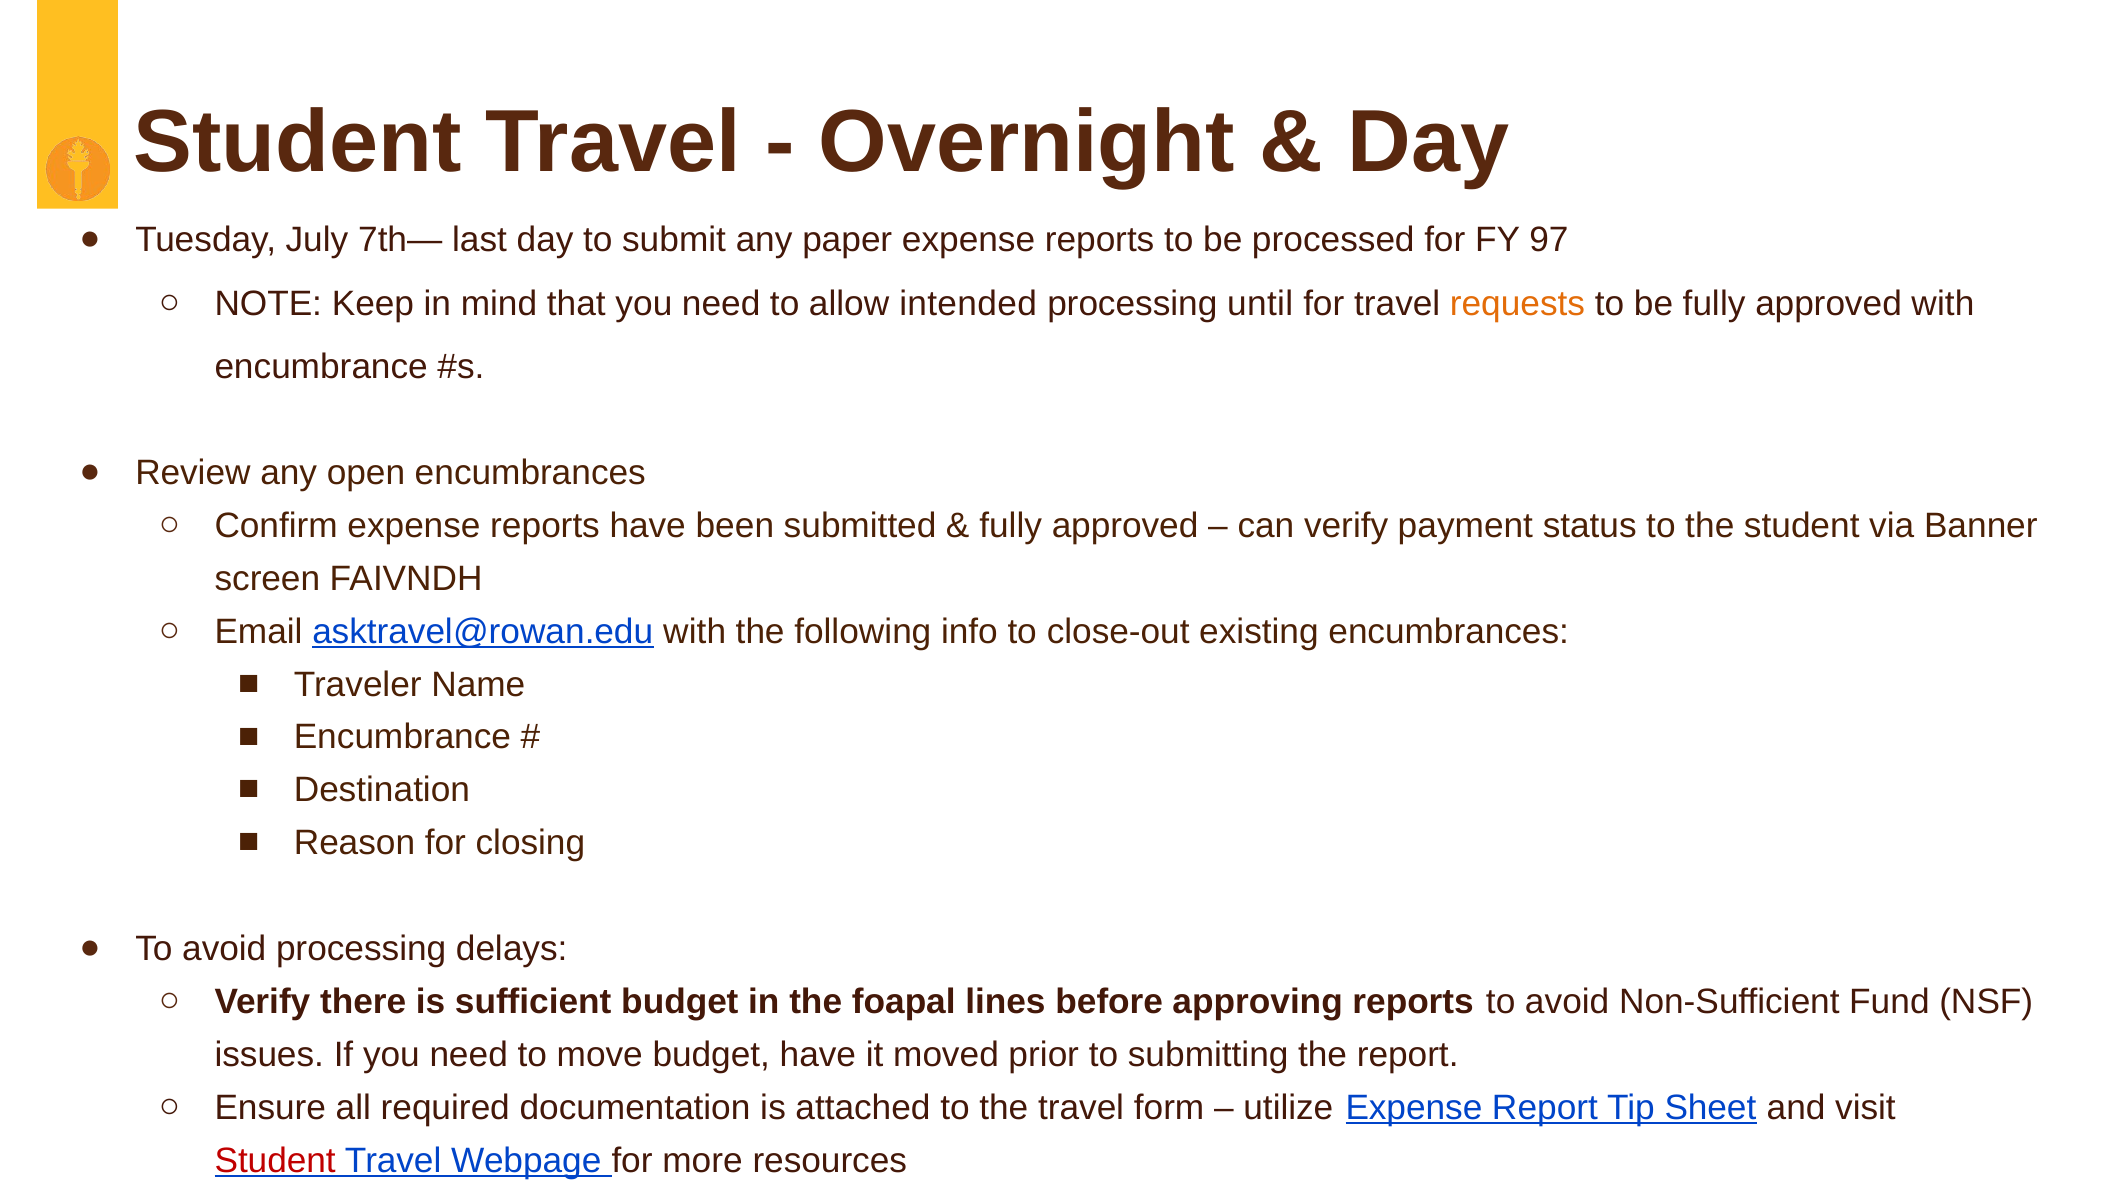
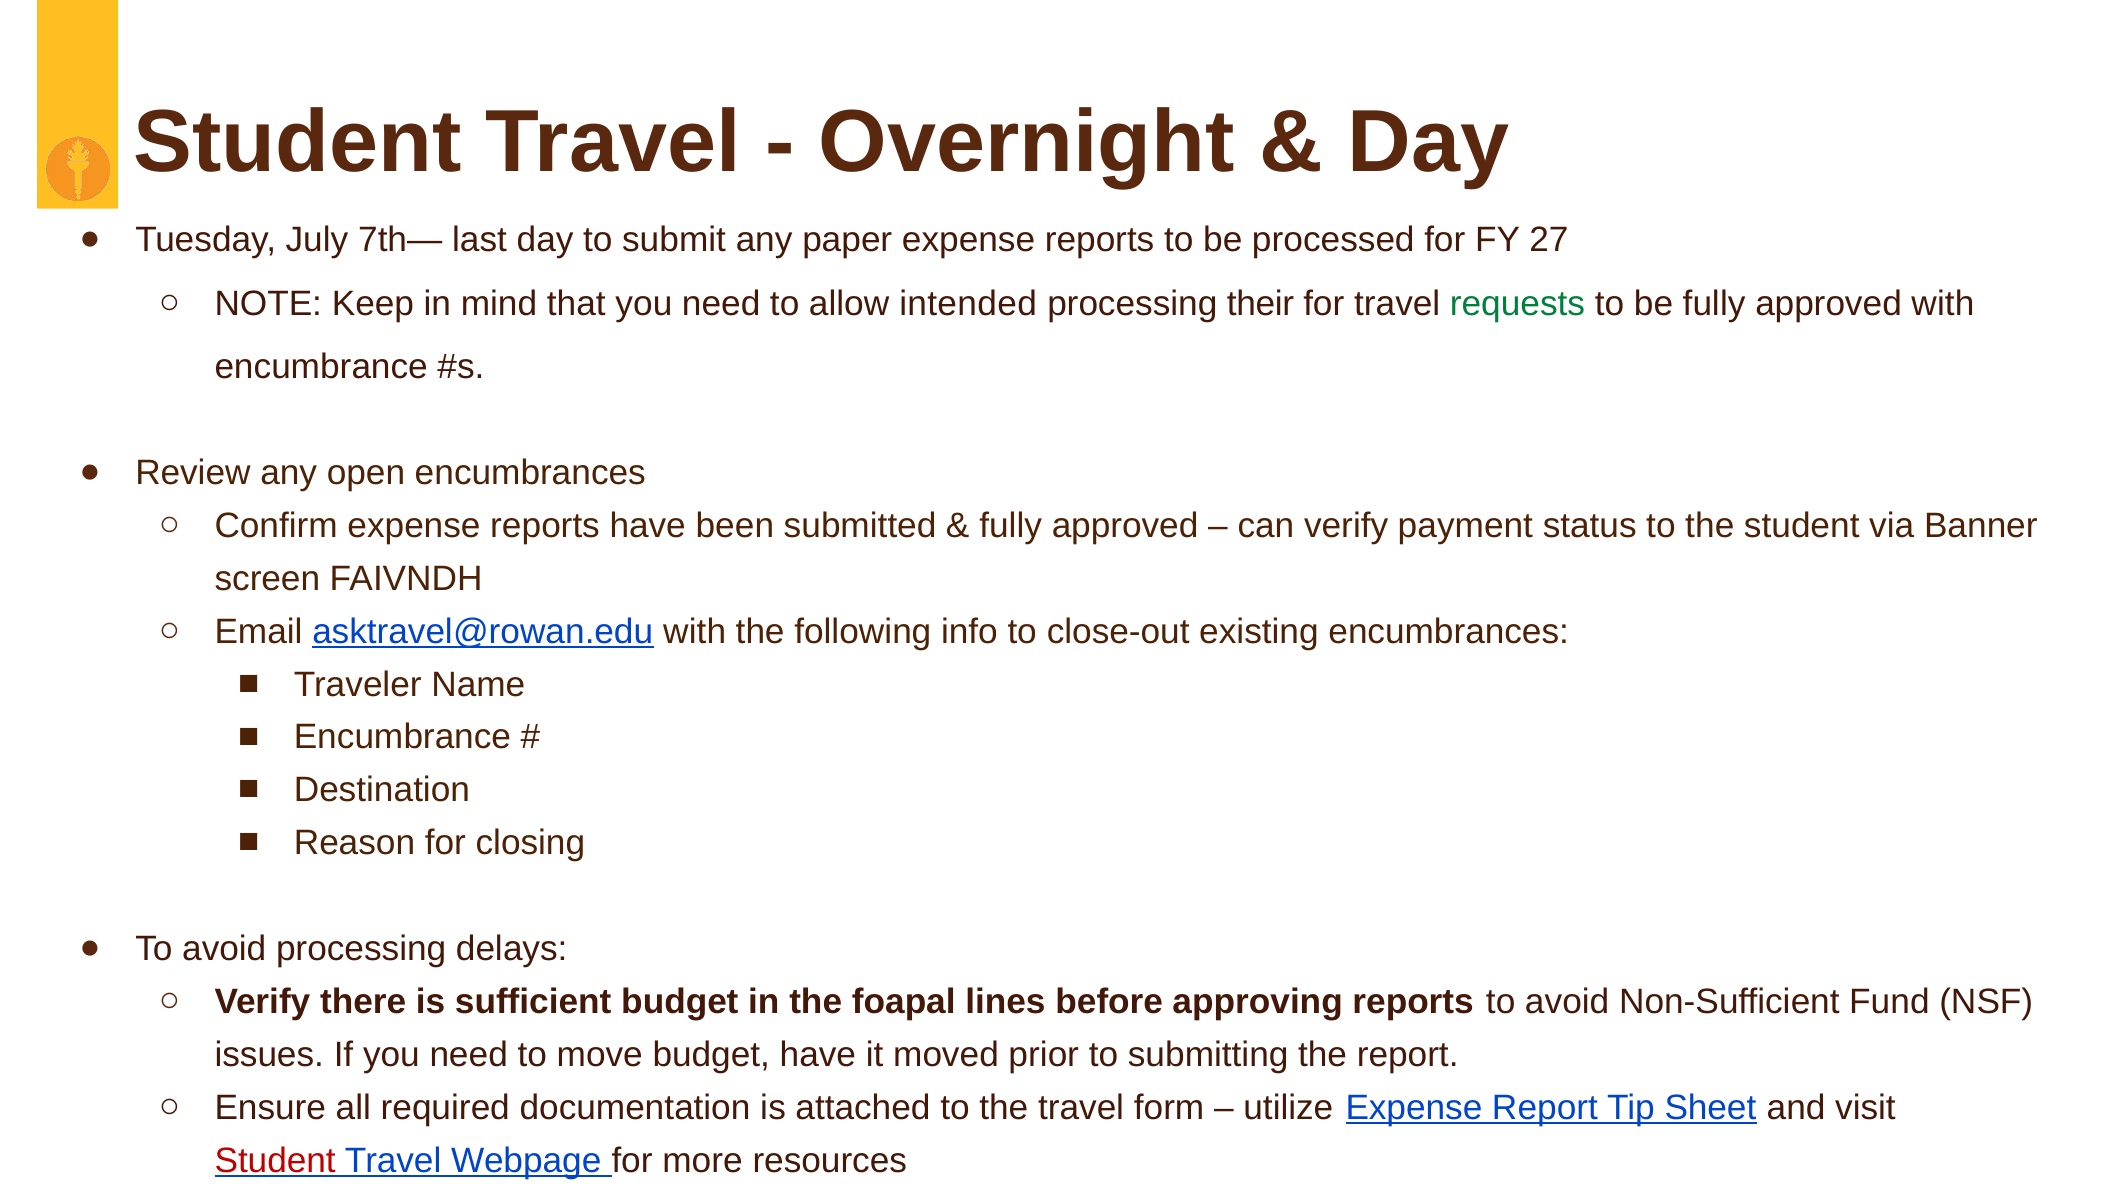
97: 97 -> 27
until: until -> their
requests colour: orange -> green
